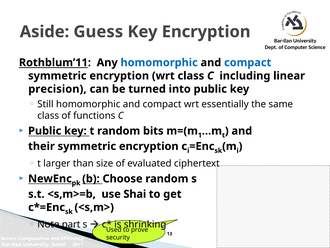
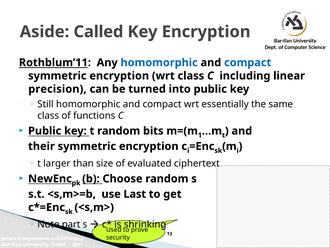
Guess: Guess -> Called
Shai: Shai -> Last
